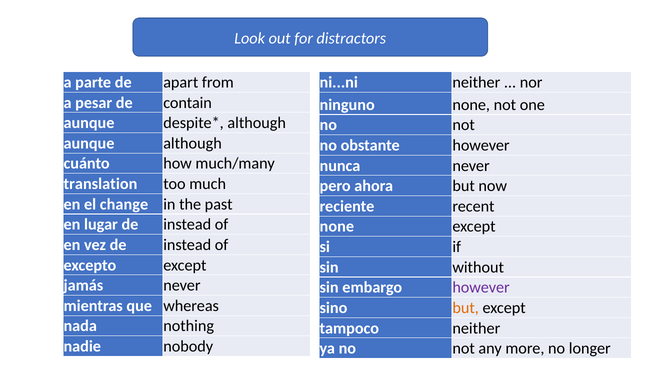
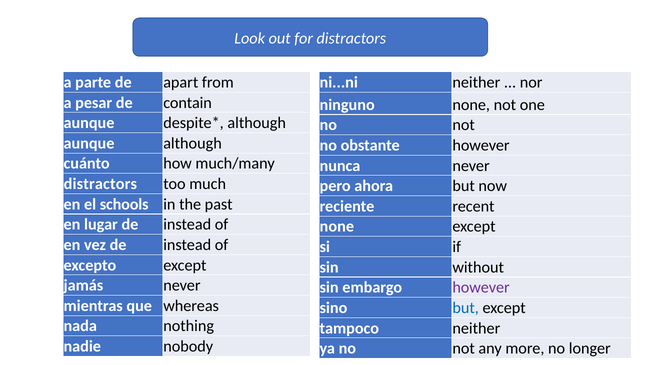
translation at (100, 184): translation -> distractors
change: change -> schools
but at (466, 307) colour: orange -> blue
